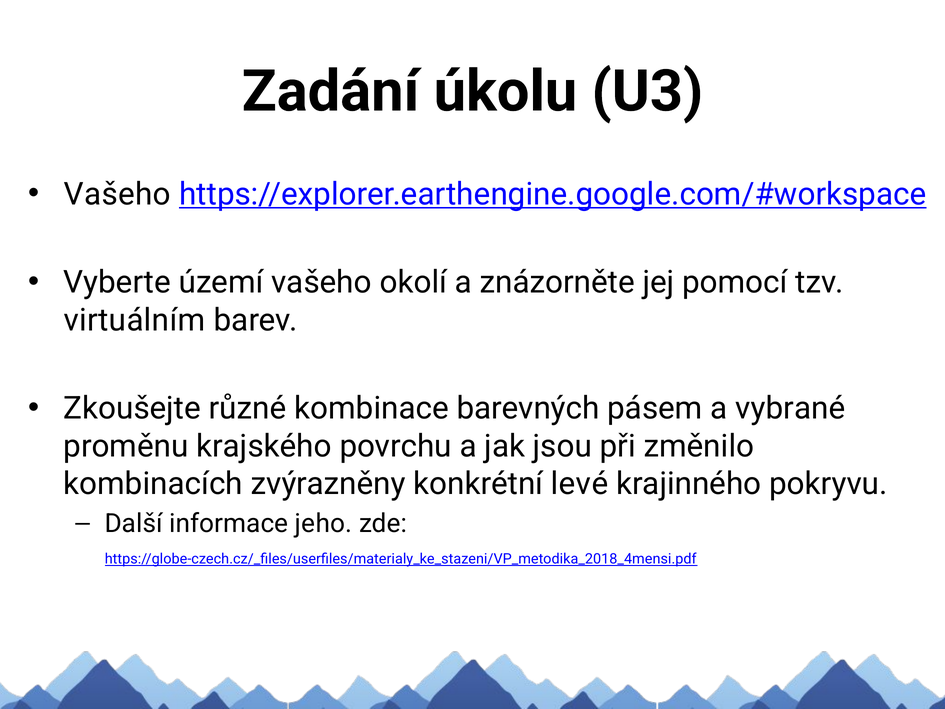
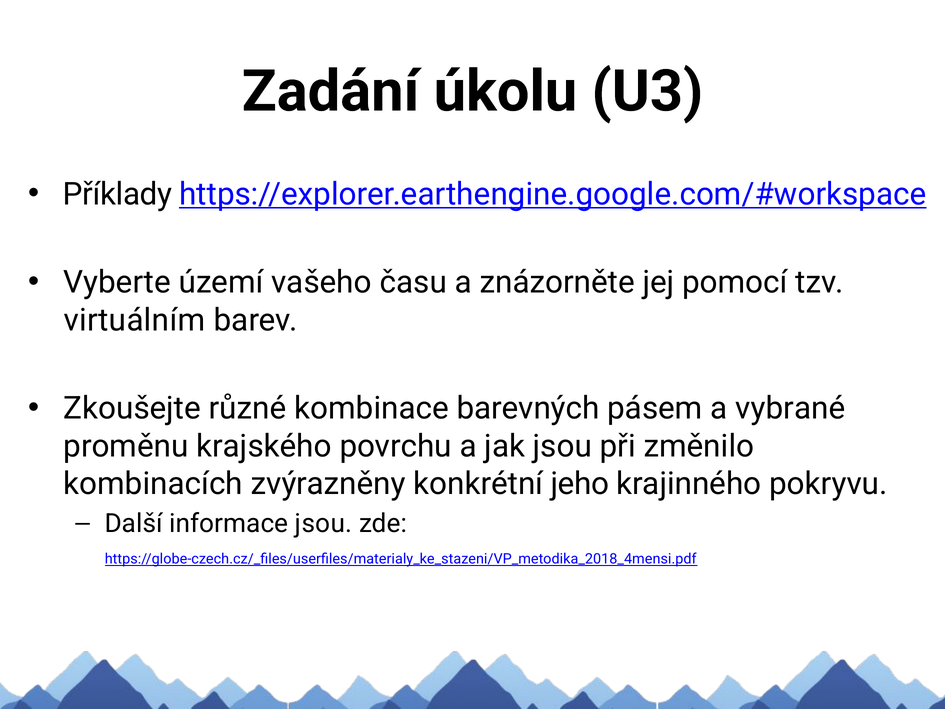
Vašeho at (117, 194): Vašeho -> Příklady
okolí: okolí -> času
levé: levé -> jeho
informace jeho: jeho -> jsou
